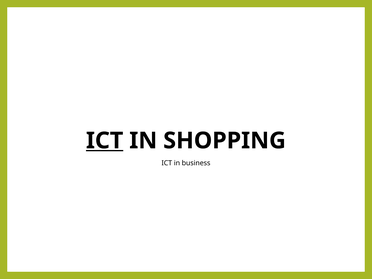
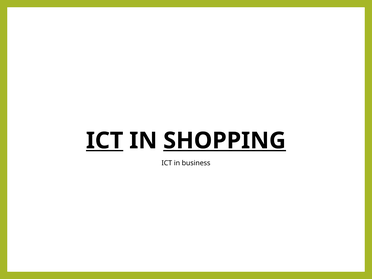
SHOPPING underline: none -> present
